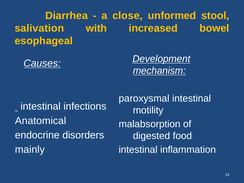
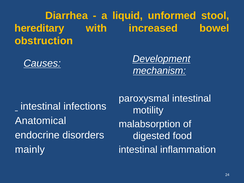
close: close -> liquid
salivation: salivation -> hereditary
esophageal: esophageal -> obstruction
